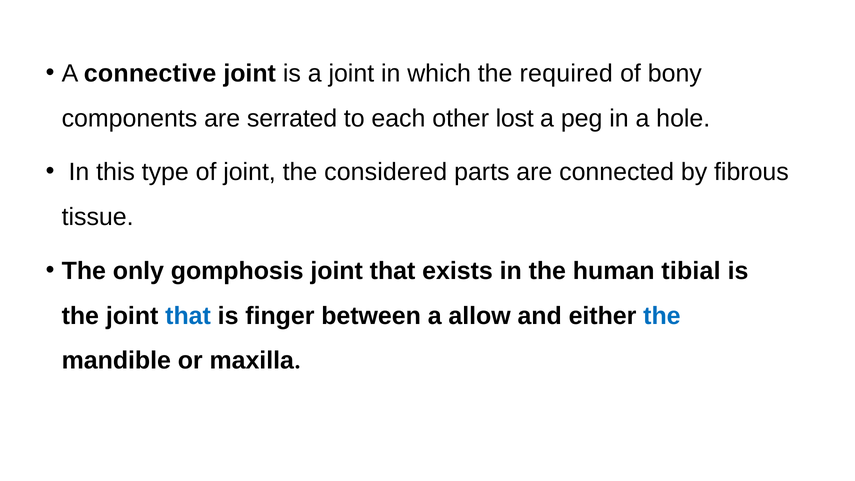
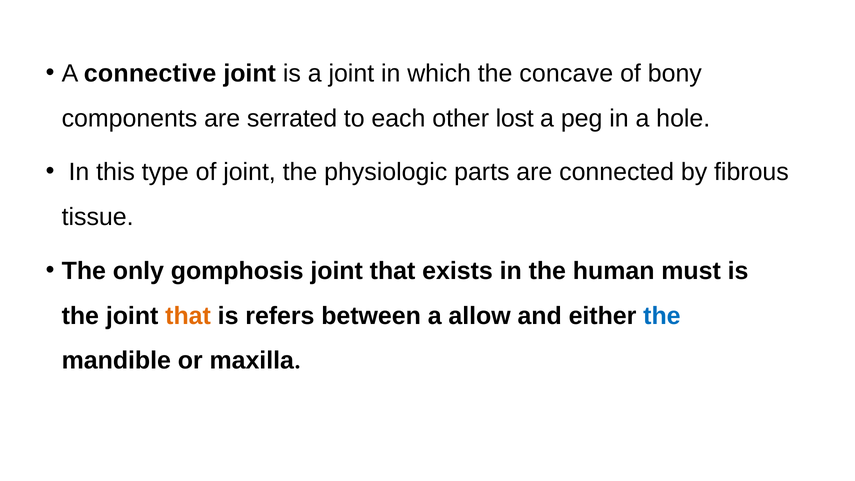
required: required -> concave
considered: considered -> physiologic
tibial: tibial -> must
that at (188, 316) colour: blue -> orange
finger: finger -> refers
